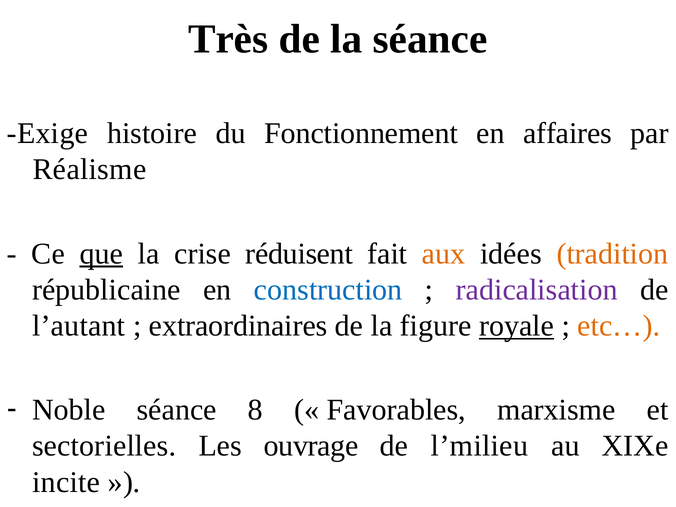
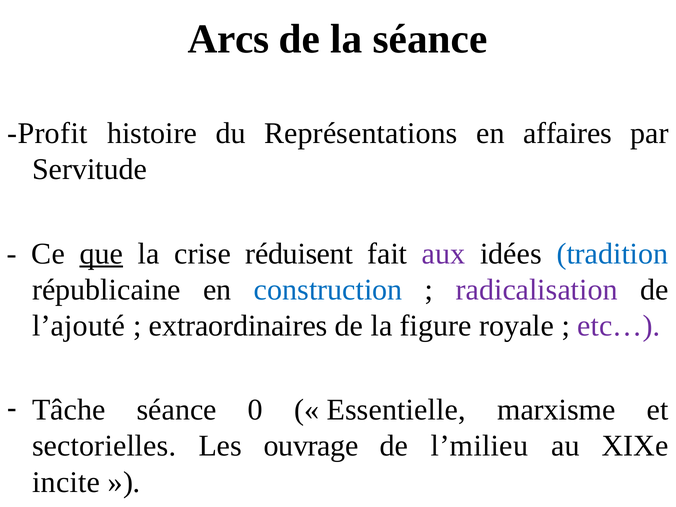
Très: Très -> Arcs
Exige: Exige -> Profit
Fonctionnement: Fonctionnement -> Représentations
Réalisme: Réalisme -> Servitude
aux colour: orange -> purple
tradition colour: orange -> blue
l’autant: l’autant -> l’ajouté
royale underline: present -> none
etc… colour: orange -> purple
Noble: Noble -> Tâche
8: 8 -> 0
Favorables: Favorables -> Essentielle
